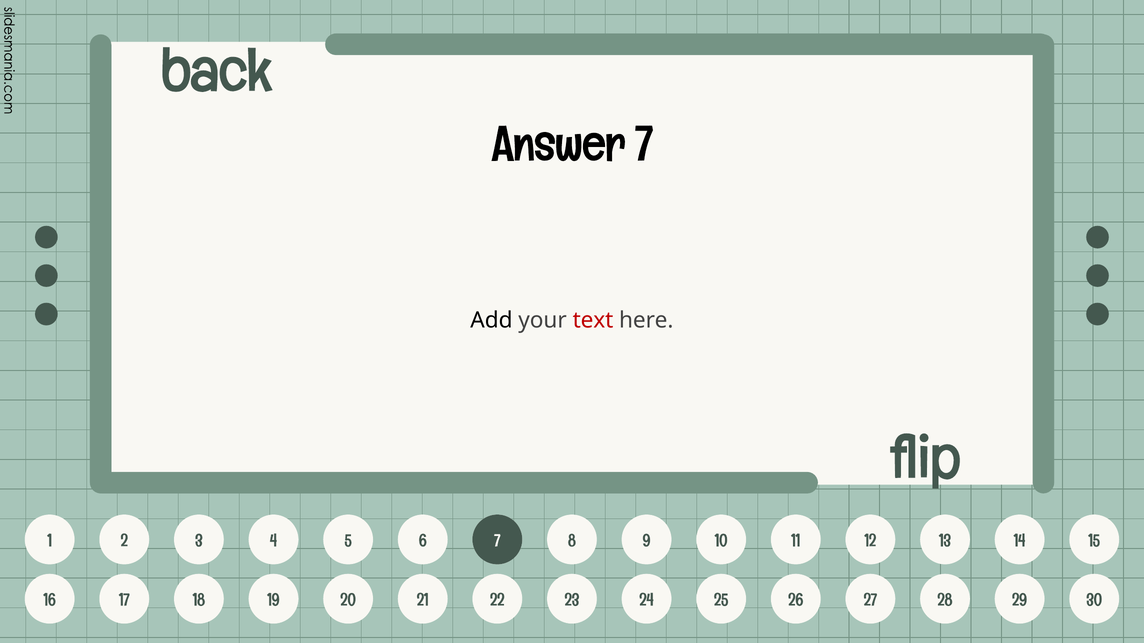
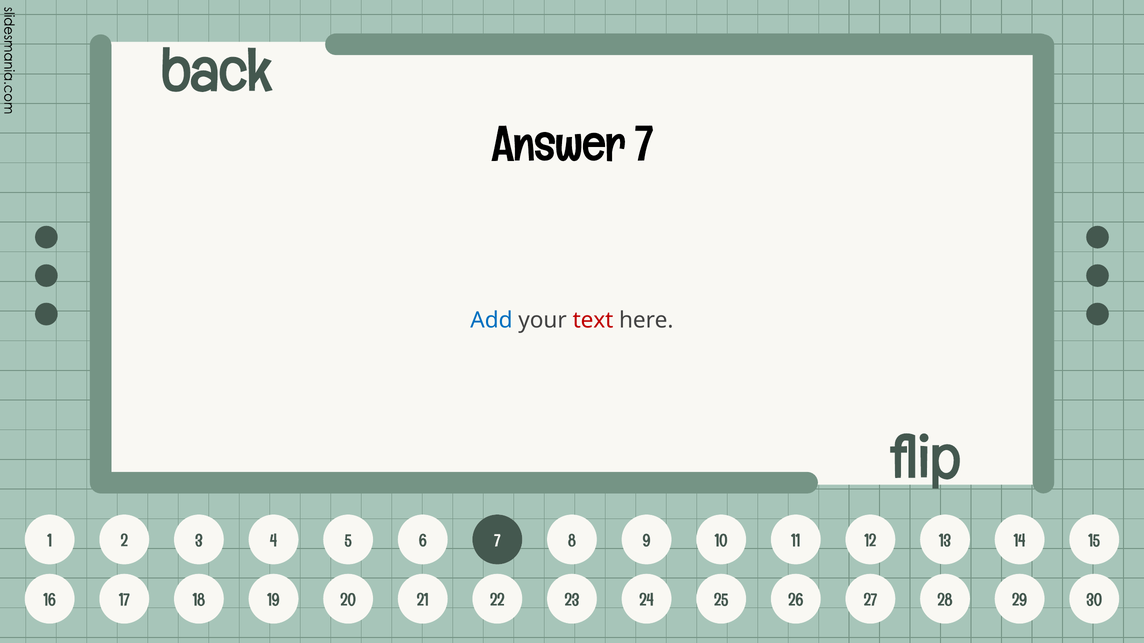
Add colour: black -> blue
